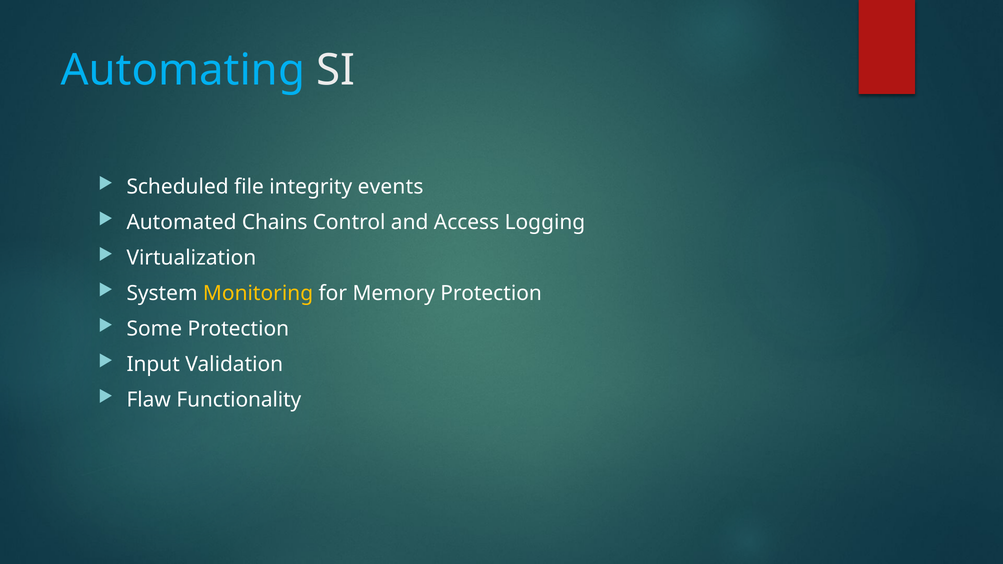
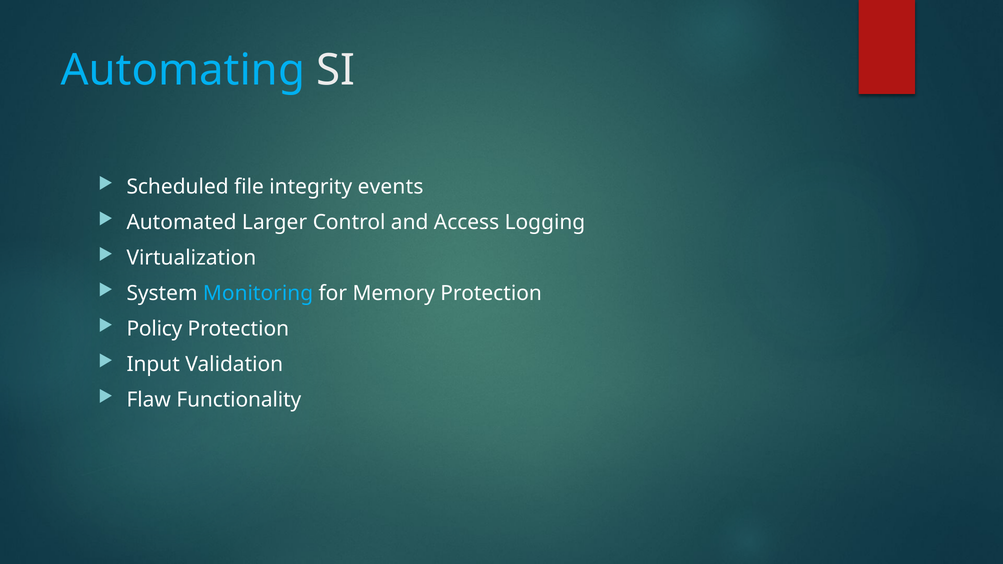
Chains: Chains -> Larger
Monitoring colour: yellow -> light blue
Some: Some -> Policy
